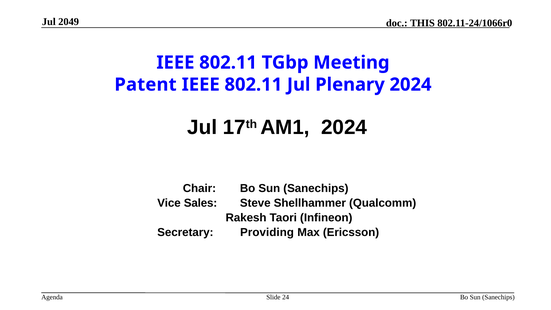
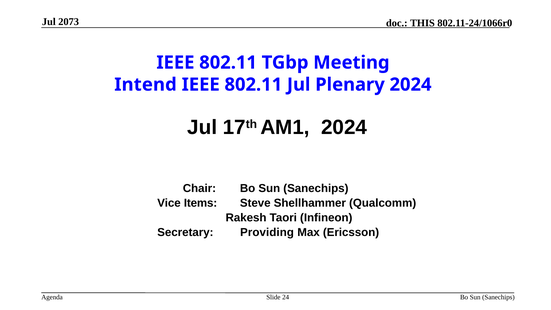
2049: 2049 -> 2073
Patent: Patent -> Intend
Sales: Sales -> Items
